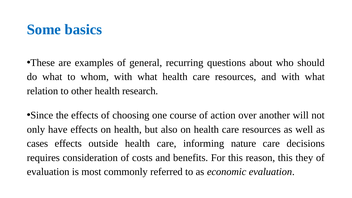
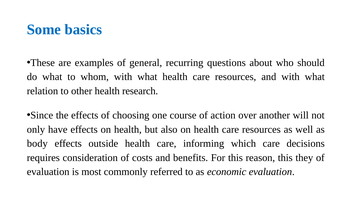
cases: cases -> body
nature: nature -> which
